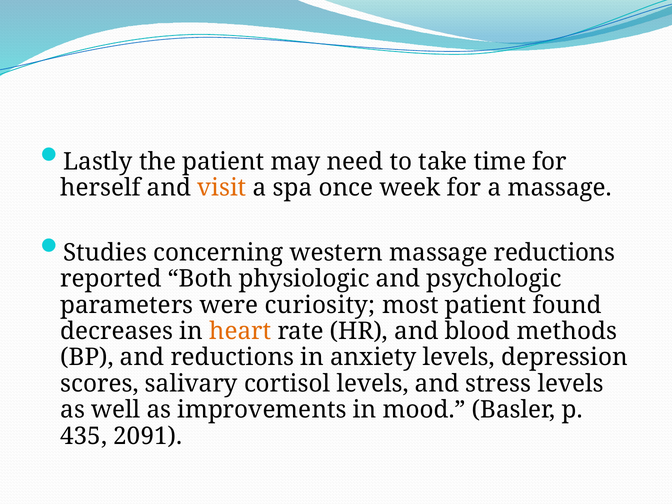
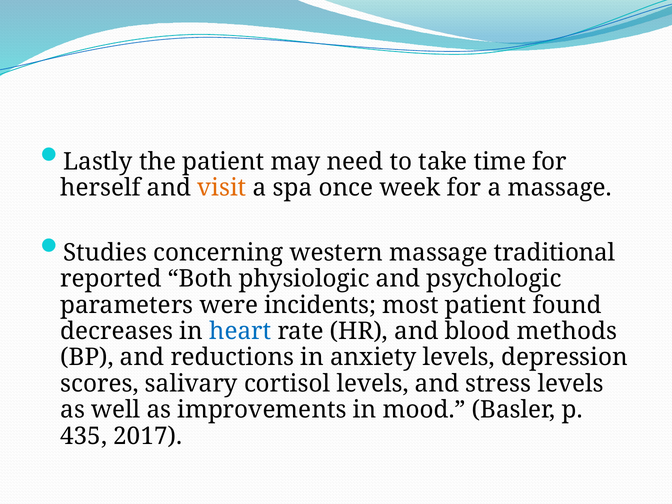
massage reductions: reductions -> traditional
curiosity: curiosity -> incidents
heart colour: orange -> blue
2091: 2091 -> 2017
